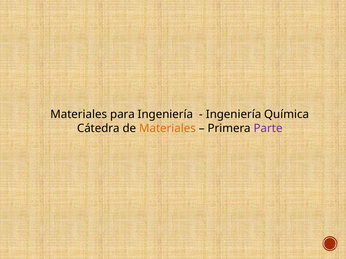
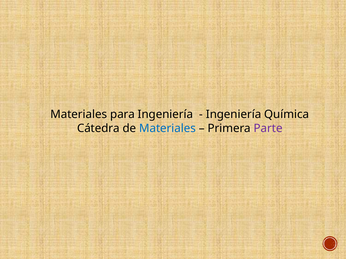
Materiales at (168, 129) colour: orange -> blue
